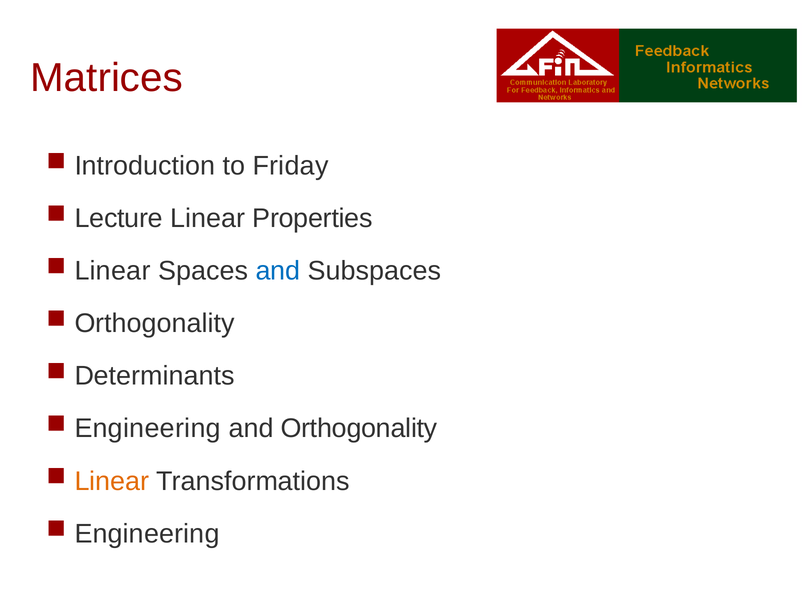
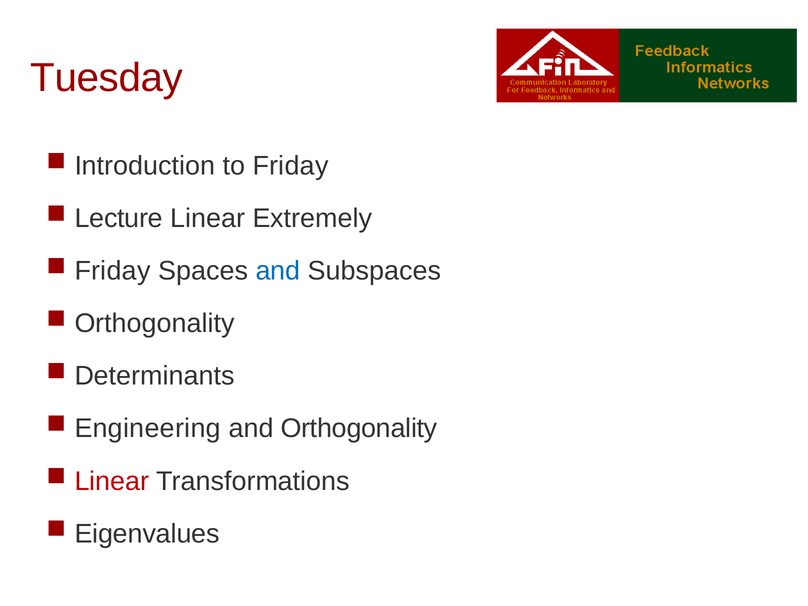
Matrices: Matrices -> Tuesday
Properties: Properties -> Extremely
Linear at (113, 271): Linear -> Friday
Linear at (112, 481) colour: orange -> red
Engineering at (147, 534): Engineering -> Eigenvalues
